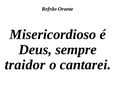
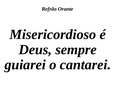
traidor: traidor -> guiarei
